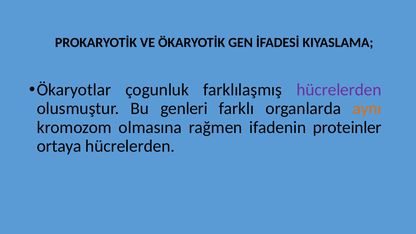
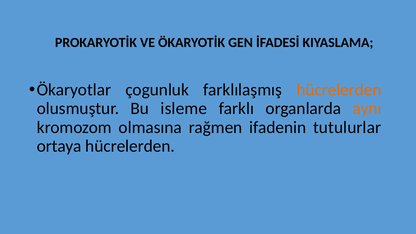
hücrelerden at (339, 90) colour: purple -> orange
genleri: genleri -> isleme
proteinler: proteinler -> tutulurlar
